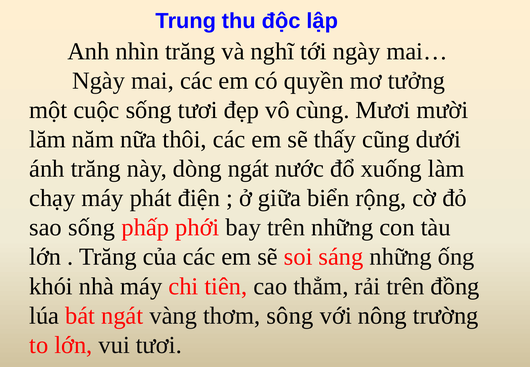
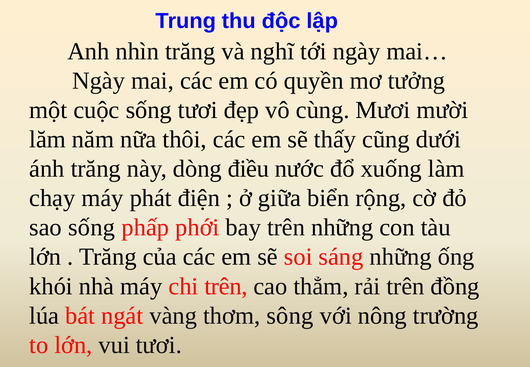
dòng ngát: ngát -> điều
chi tiên: tiên -> trên
